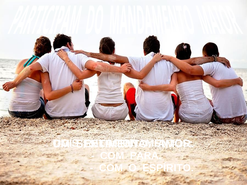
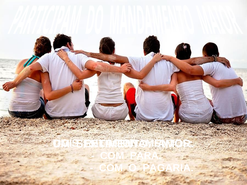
ESPÍRITO: ESPÍRITO -> PAGARIA
